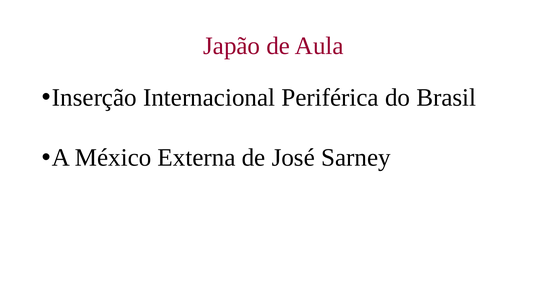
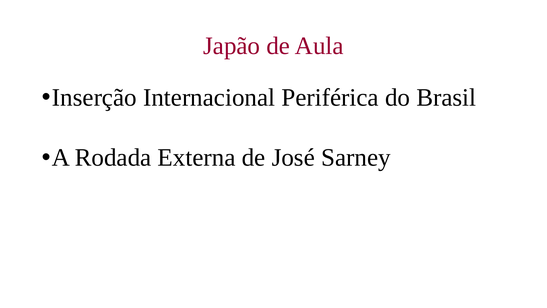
México: México -> Rodada
